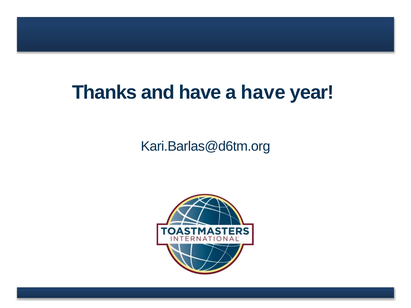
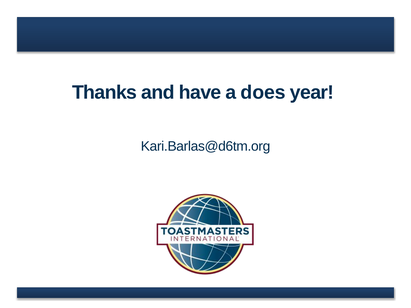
a have: have -> does
